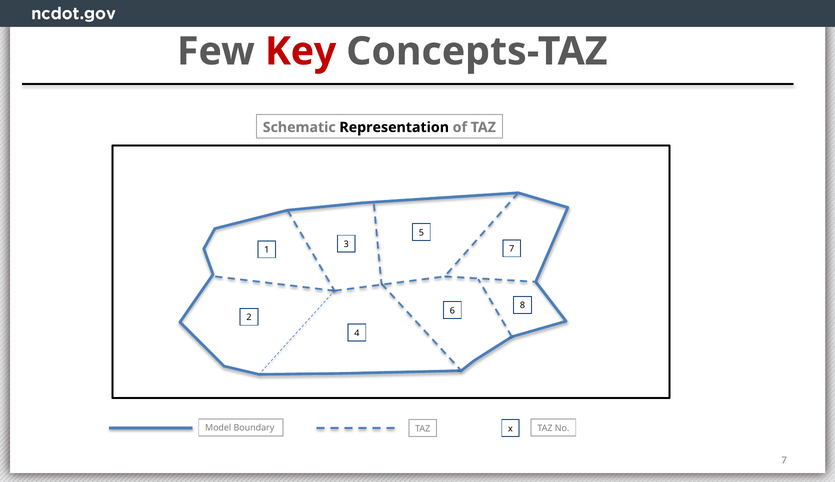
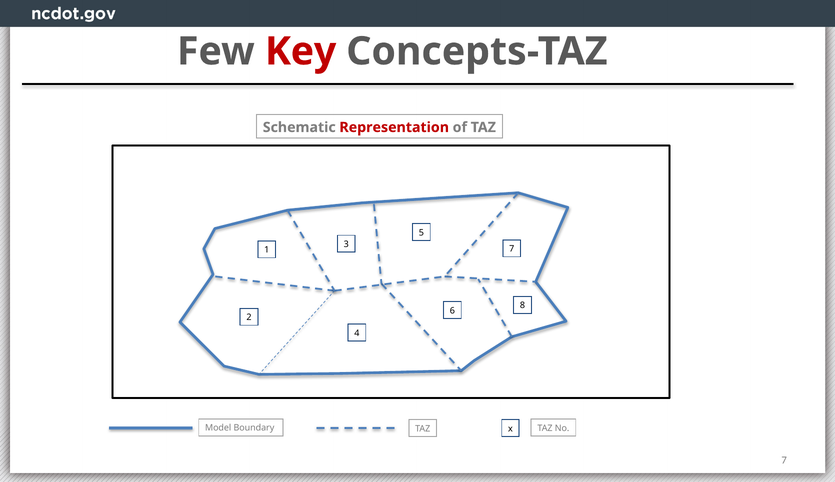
Representation colour: black -> red
